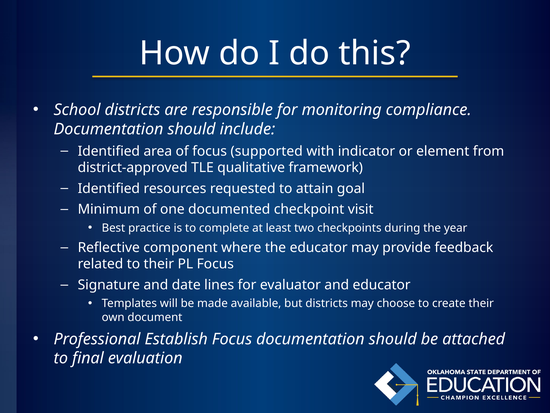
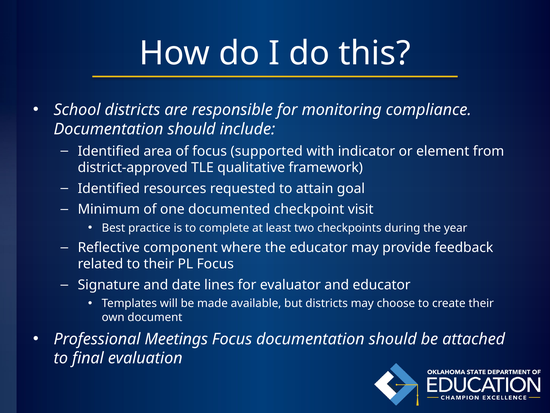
Establish: Establish -> Meetings
